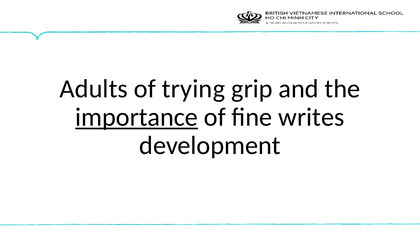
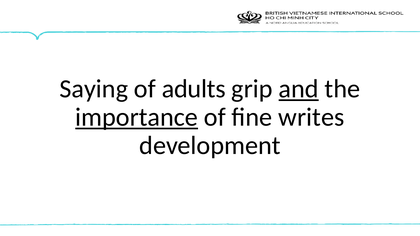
Adults: Adults -> Saying
trying: trying -> adults
and underline: none -> present
